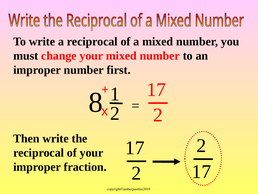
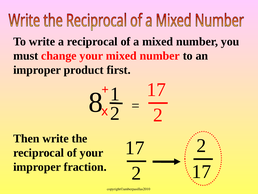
improper number: number -> product
